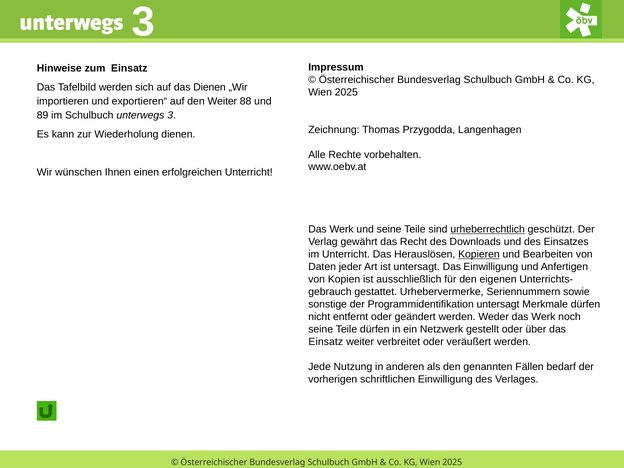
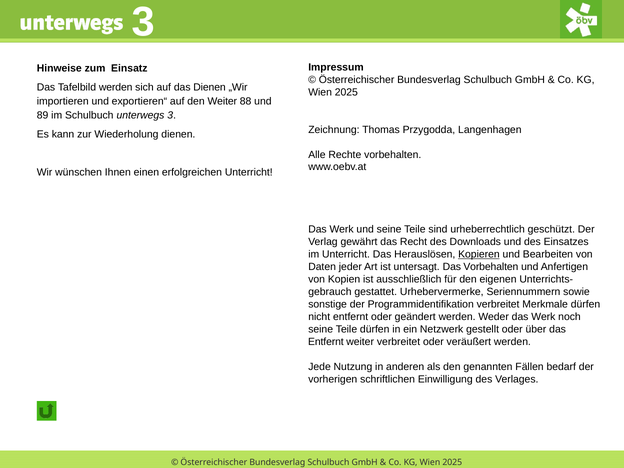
urheberrechtlich underline: present -> none
Das Einwilligung: Einwilligung -> Vorbehalten
Programmidentifikation untersagt: untersagt -> verbreitet
Einsatz at (326, 342): Einsatz -> Entfernt
